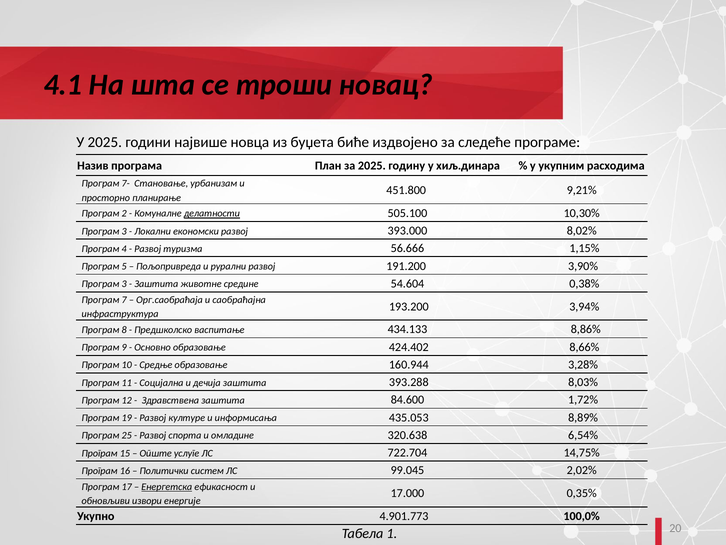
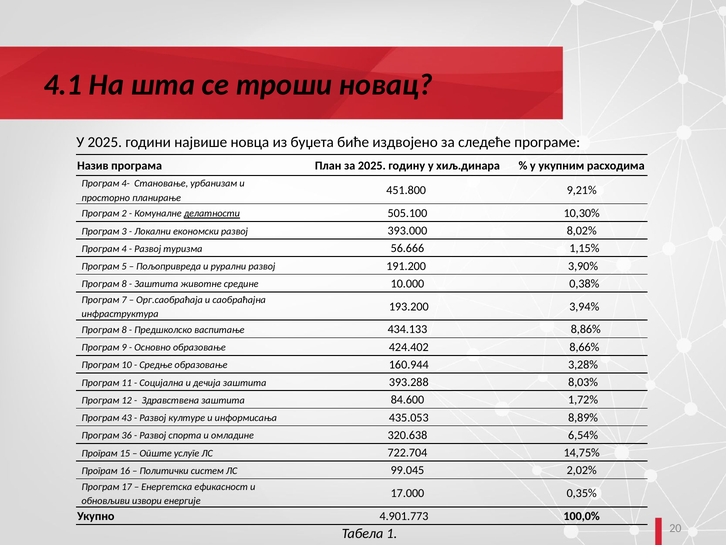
7-: 7- -> 4-
3 at (124, 284): 3 -> 8
54.604: 54.604 -> 10.000
19: 19 -> 43
25: 25 -> 36
Енергетска underline: present -> none
